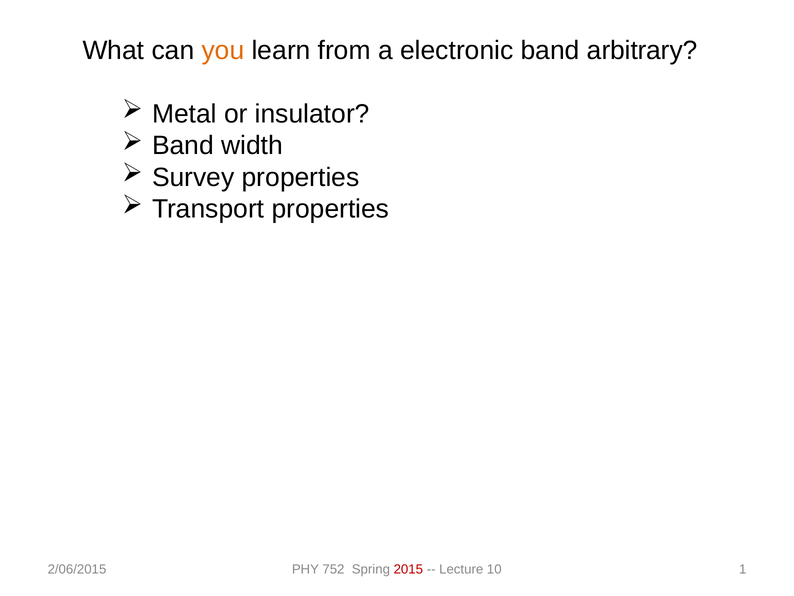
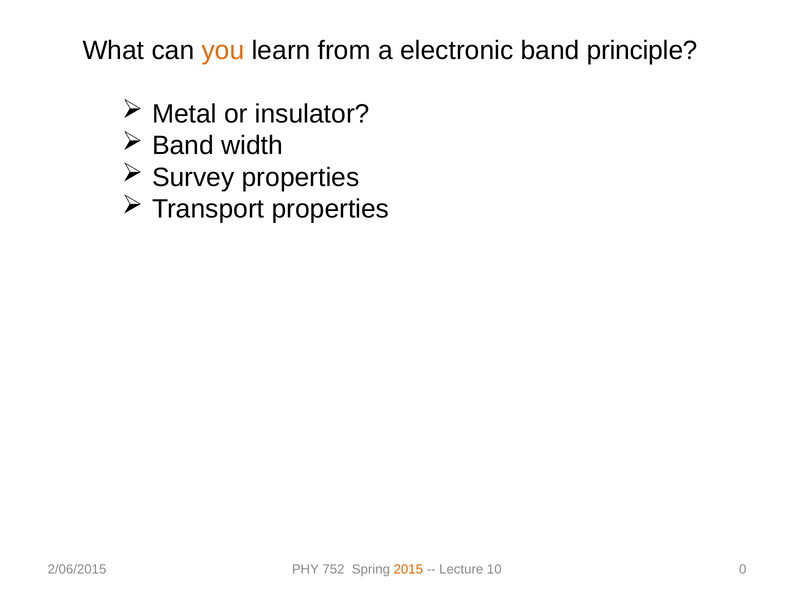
arbitrary: arbitrary -> principle
2015 colour: red -> orange
1: 1 -> 0
